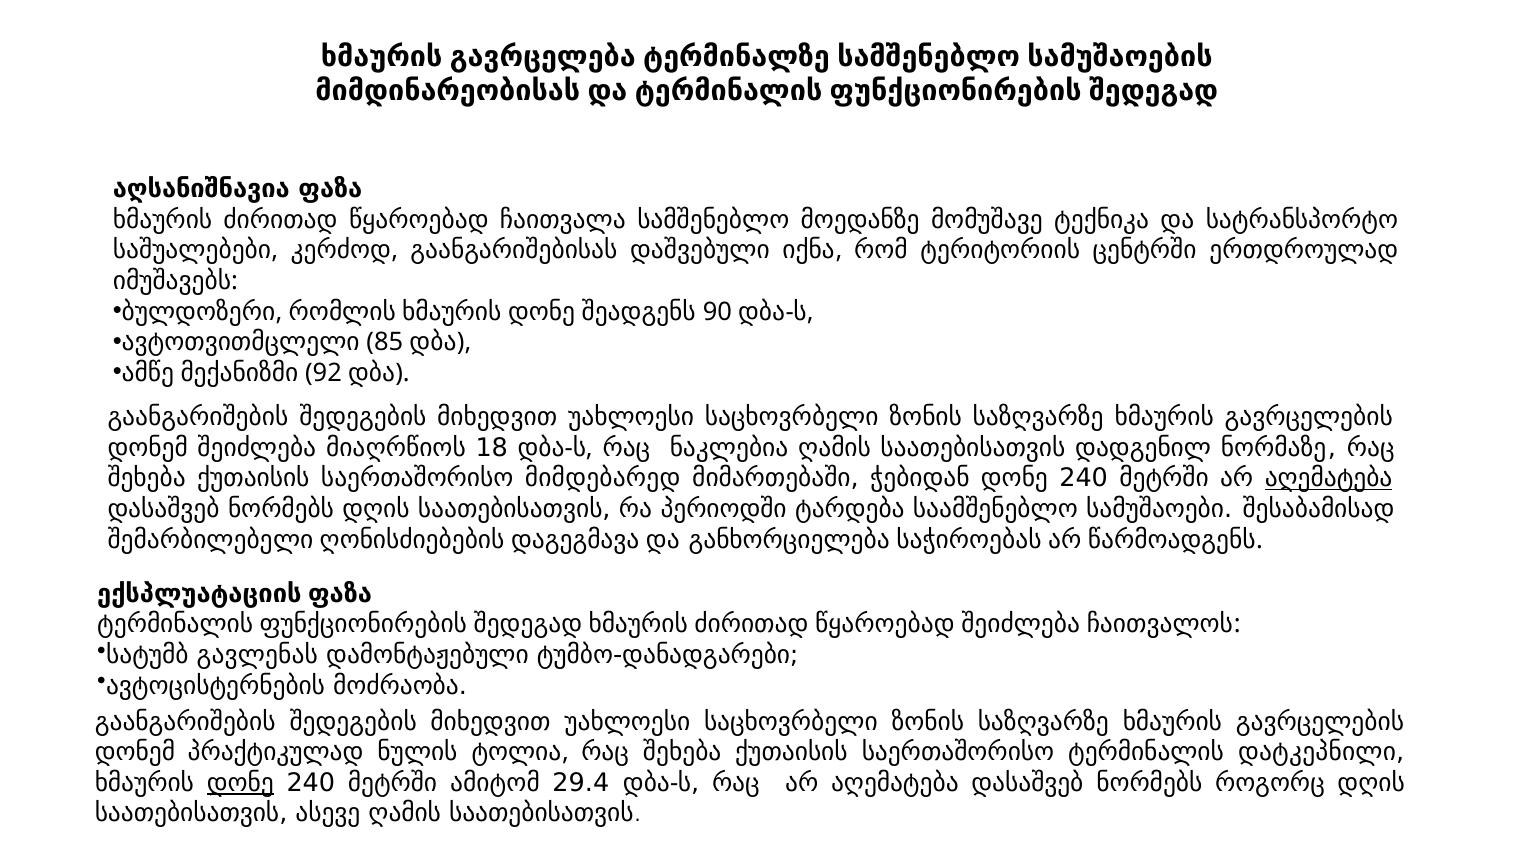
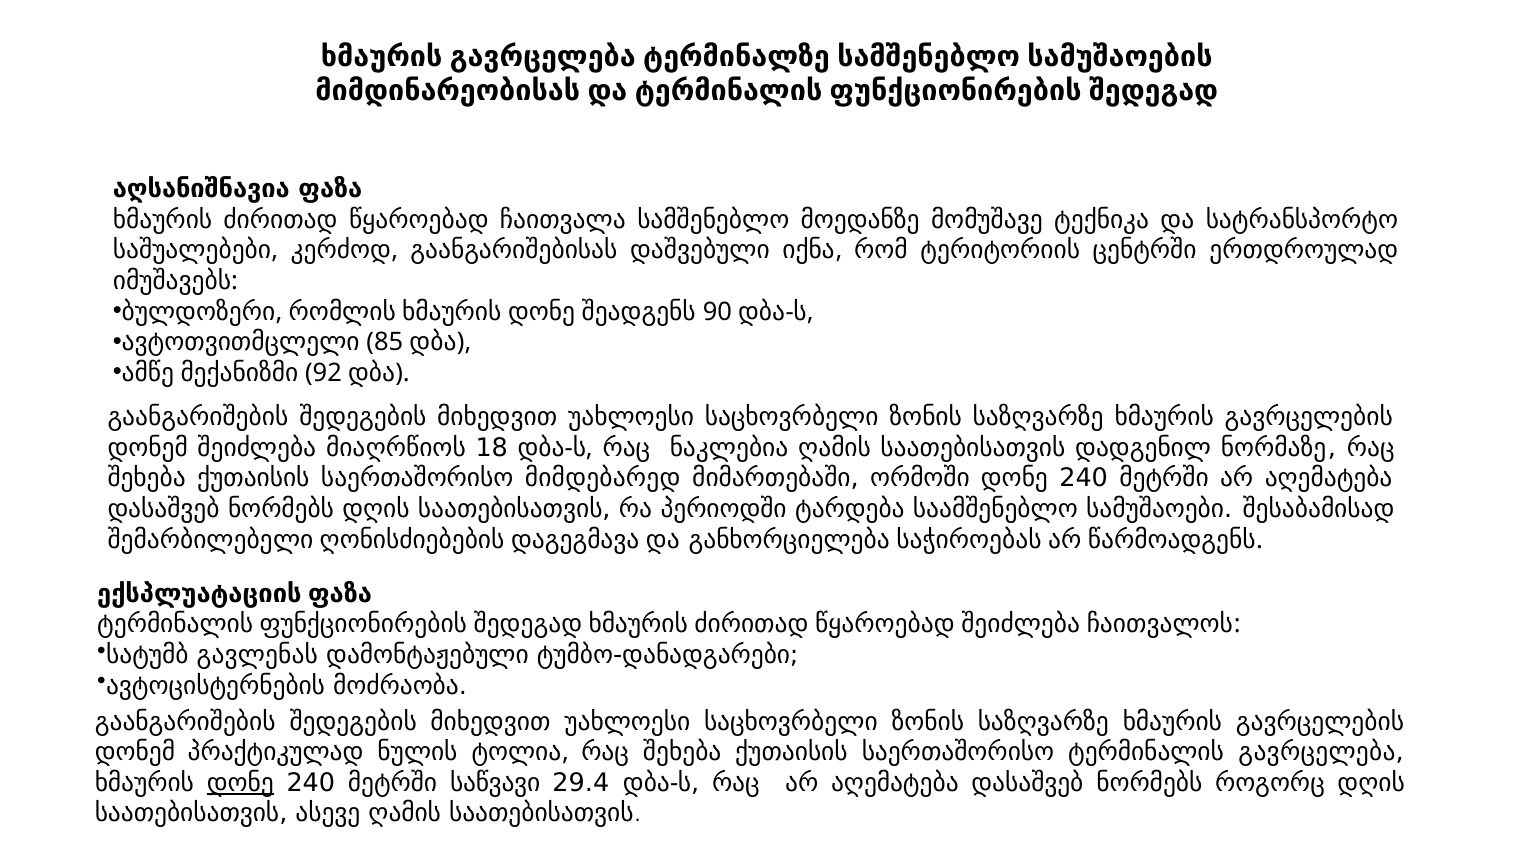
ჭებიდან: ჭებიდან -> ორმოში
აღემატება at (1329, 479) underline: present -> none
ტერმინალის დატკეპნილი: დატკეპნილი -> გავრცელება
ამიტომ: ამიტომ -> საწვავი
